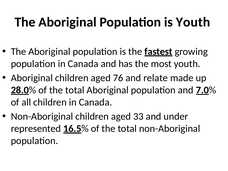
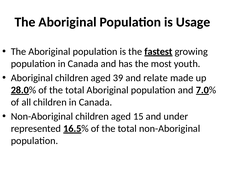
is Youth: Youth -> Usage
76: 76 -> 39
33: 33 -> 15
